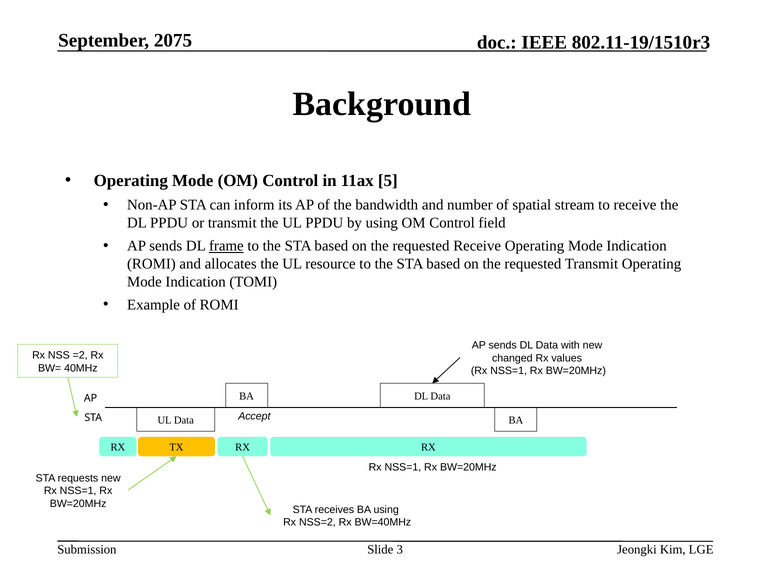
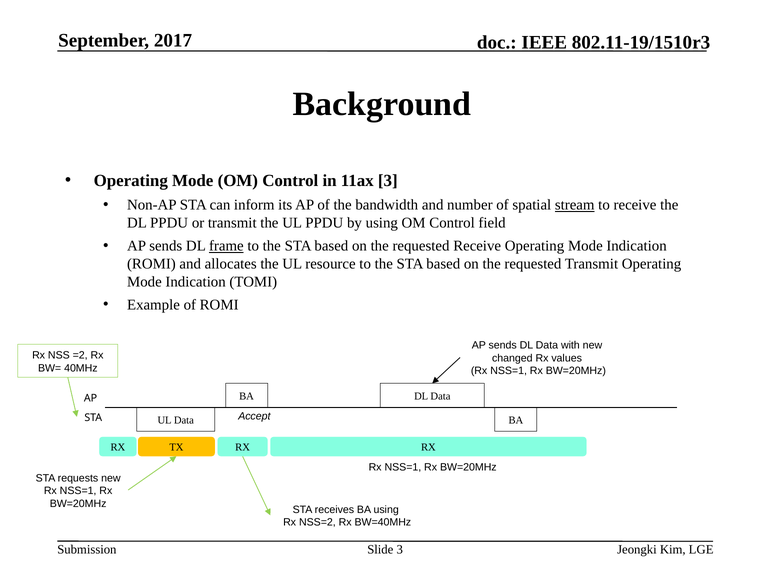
2075: 2075 -> 2017
11ax 5: 5 -> 3
stream underline: none -> present
